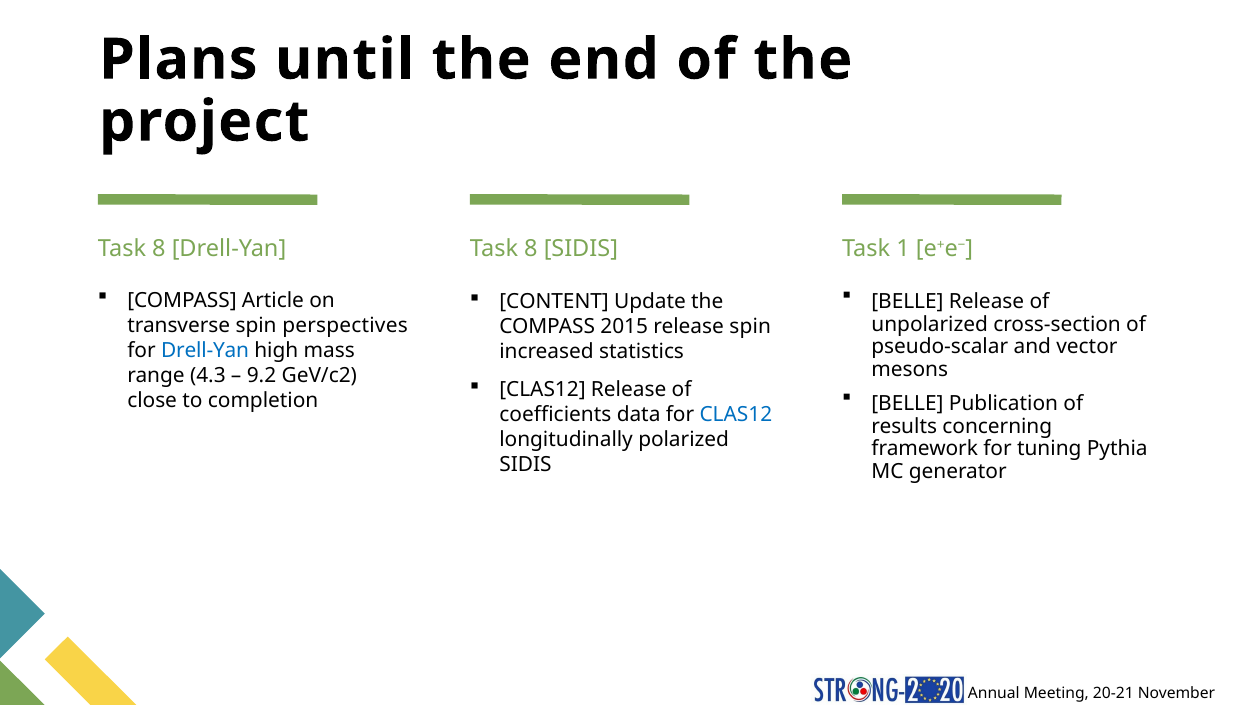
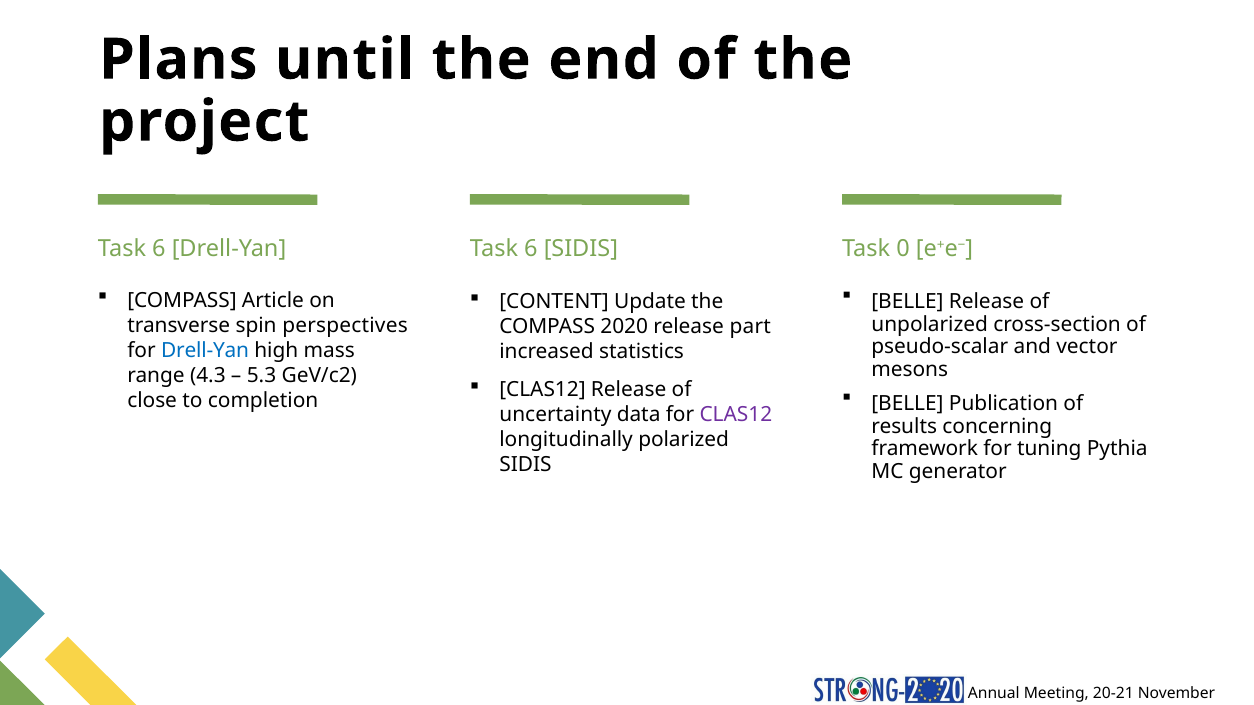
8 at (159, 249): 8 -> 6
8 at (531, 249): 8 -> 6
1: 1 -> 0
2015: 2015 -> 2020
release spin: spin -> part
9.2: 9.2 -> 5.3
coefficients: coefficients -> uncertainty
CLAS12 at (736, 415) colour: blue -> purple
